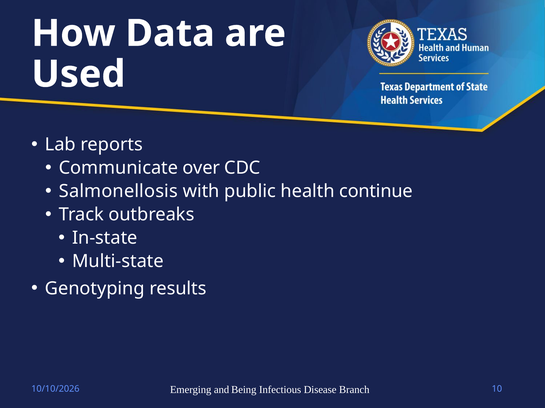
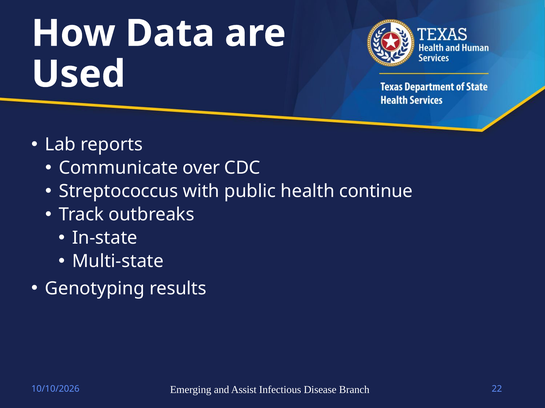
Salmonellosis: Salmonellosis -> Streptococcus
Being: Being -> Assist
10: 10 -> 22
